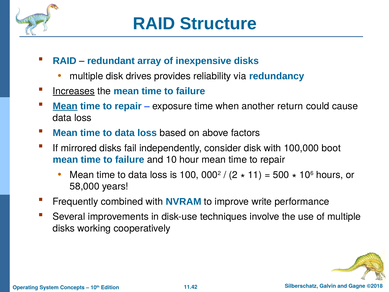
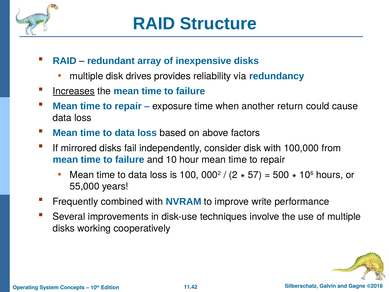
Mean at (65, 106) underline: present -> none
boot: boot -> from
11: 11 -> 57
58,000: 58,000 -> 55,000
